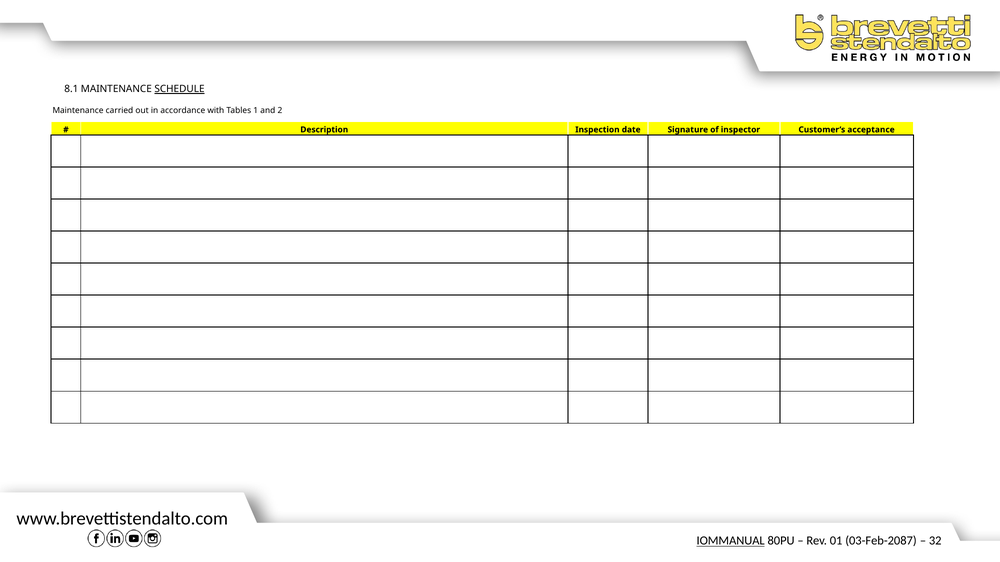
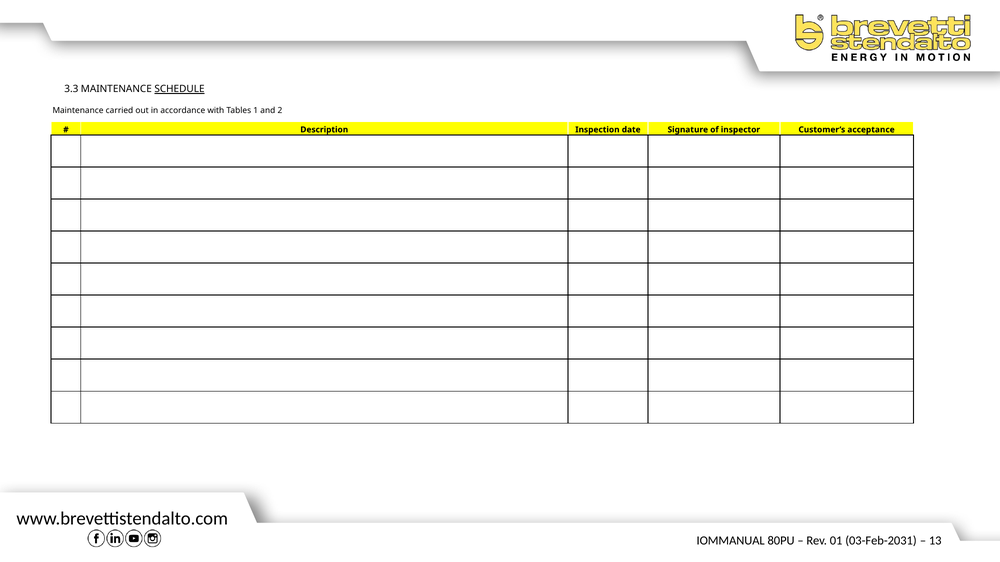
8.1: 8.1 -> 3.3
IOMMANUAL underline: present -> none
03-Feb-2087: 03-Feb-2087 -> 03-Feb-2031
32: 32 -> 13
